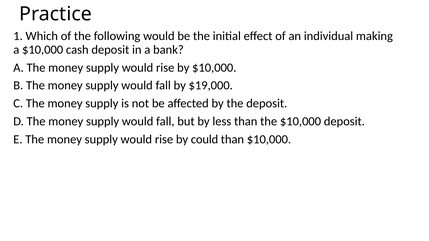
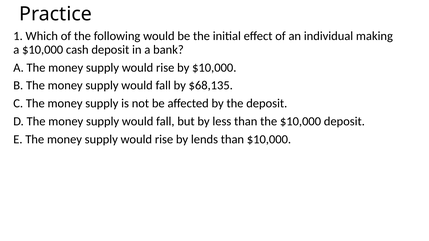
$19,000: $19,000 -> $68,135
could: could -> lends
